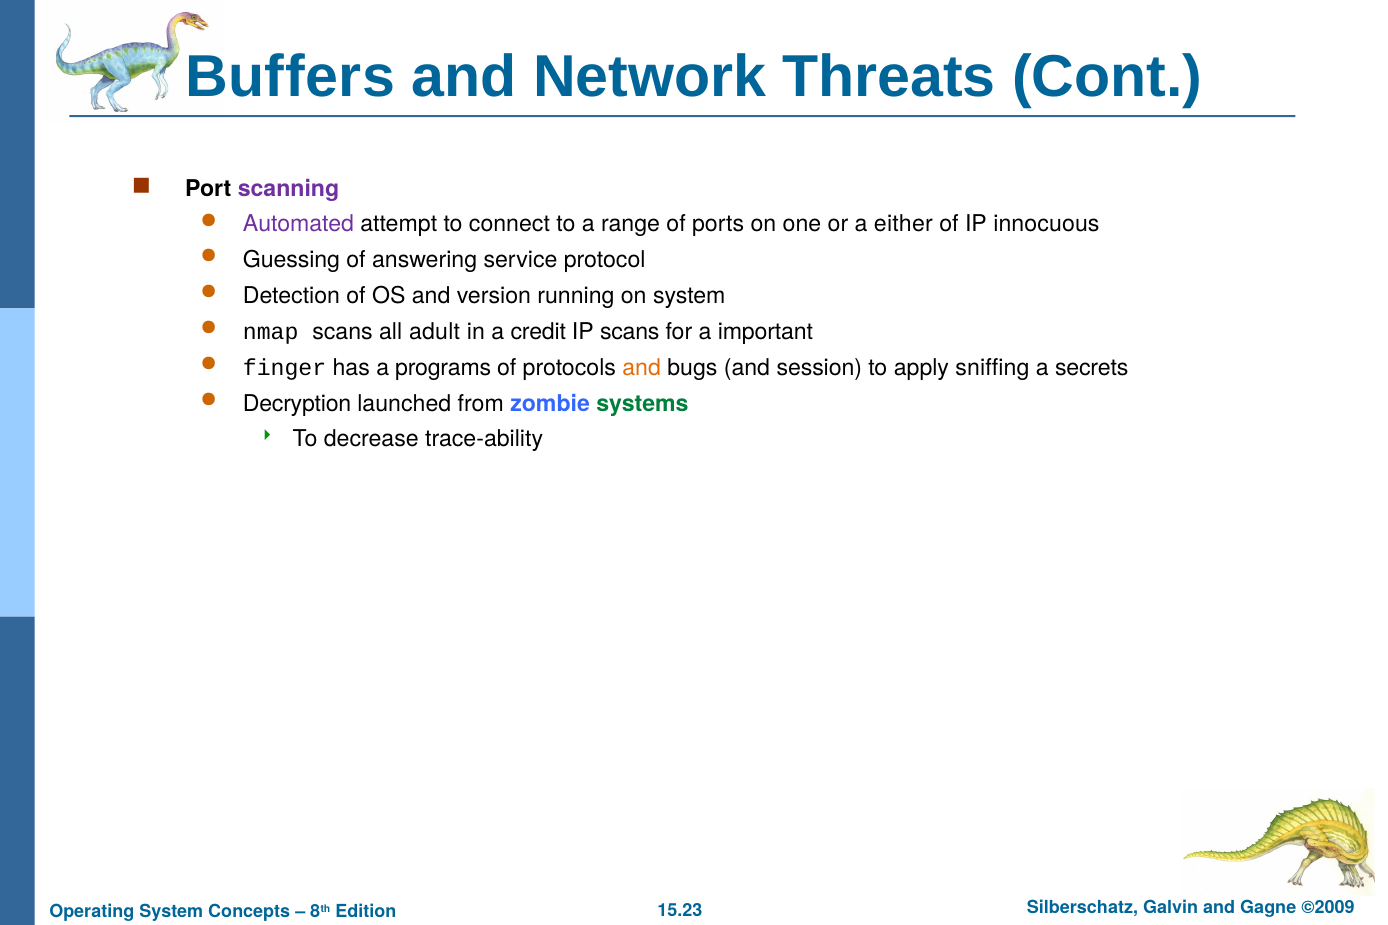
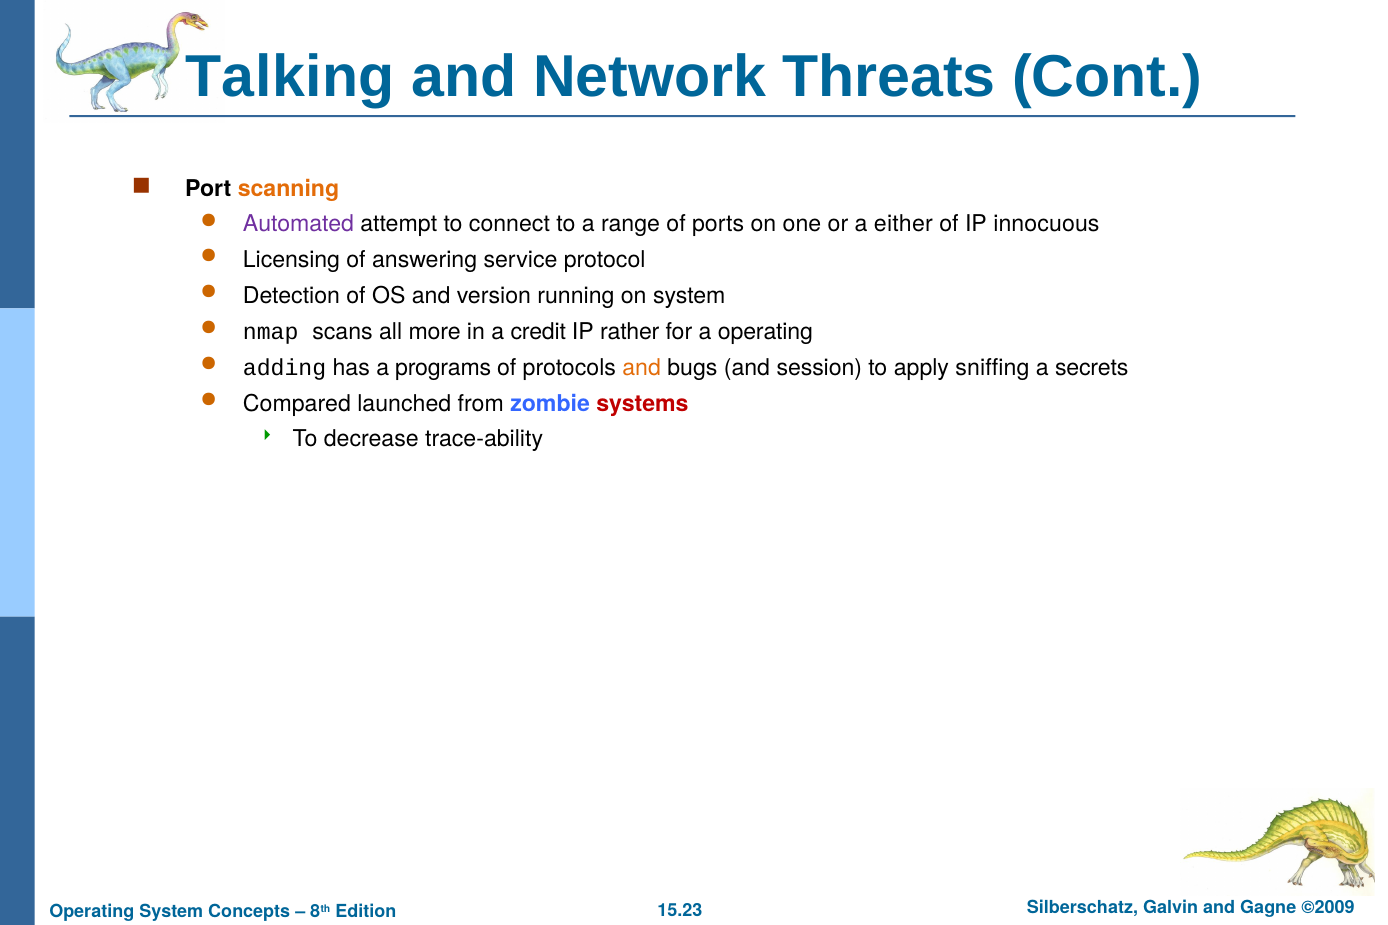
Buffers: Buffers -> Talking
scanning colour: purple -> orange
Guessing: Guessing -> Licensing
adult: adult -> more
IP scans: scans -> rather
a important: important -> operating
finger: finger -> adding
Decryption: Decryption -> Compared
systems colour: green -> red
